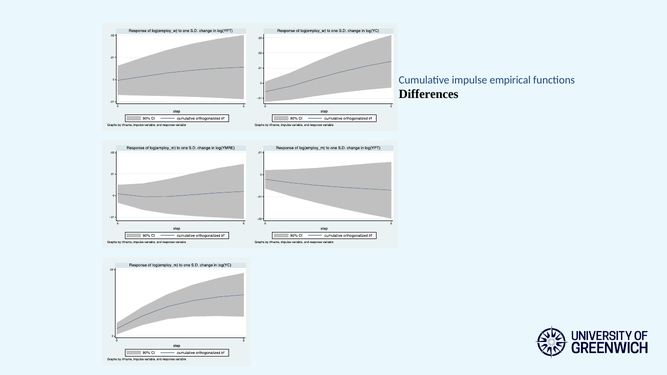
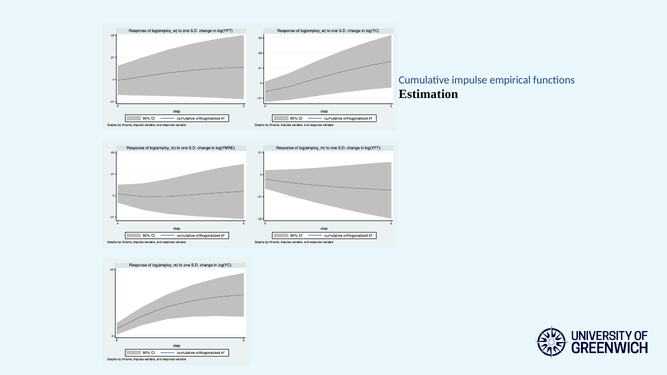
Differences: Differences -> Estimation
